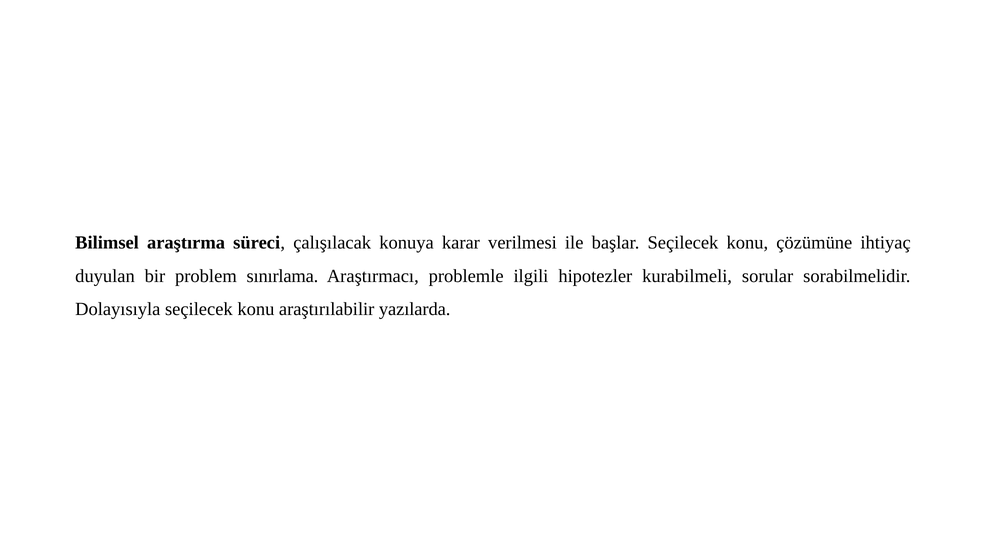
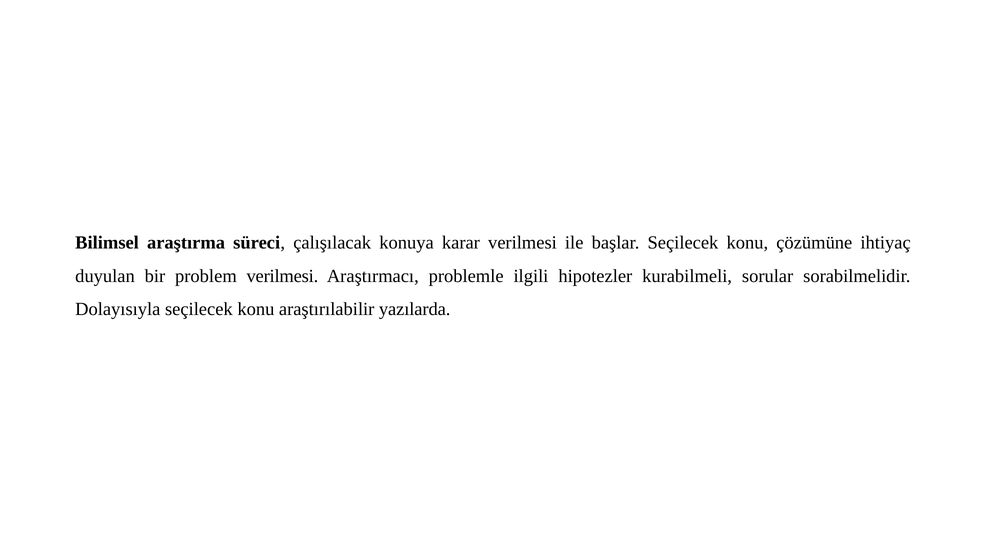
problem sınırlama: sınırlama -> verilmesi
